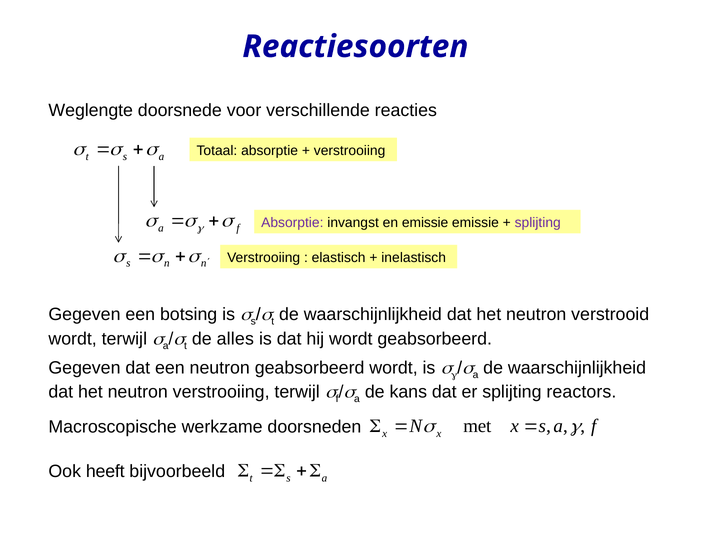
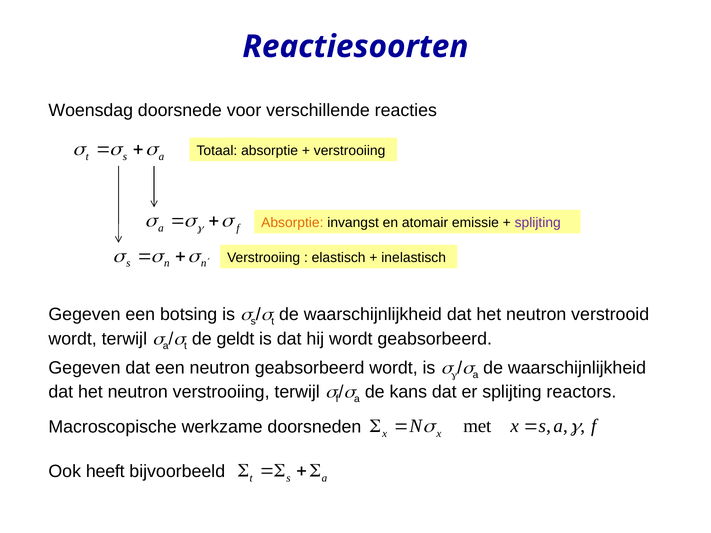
Weglengte: Weglengte -> Woensdag
Absorptie at (292, 223) colour: purple -> orange
en emissie: emissie -> atomair
alles: alles -> geldt
